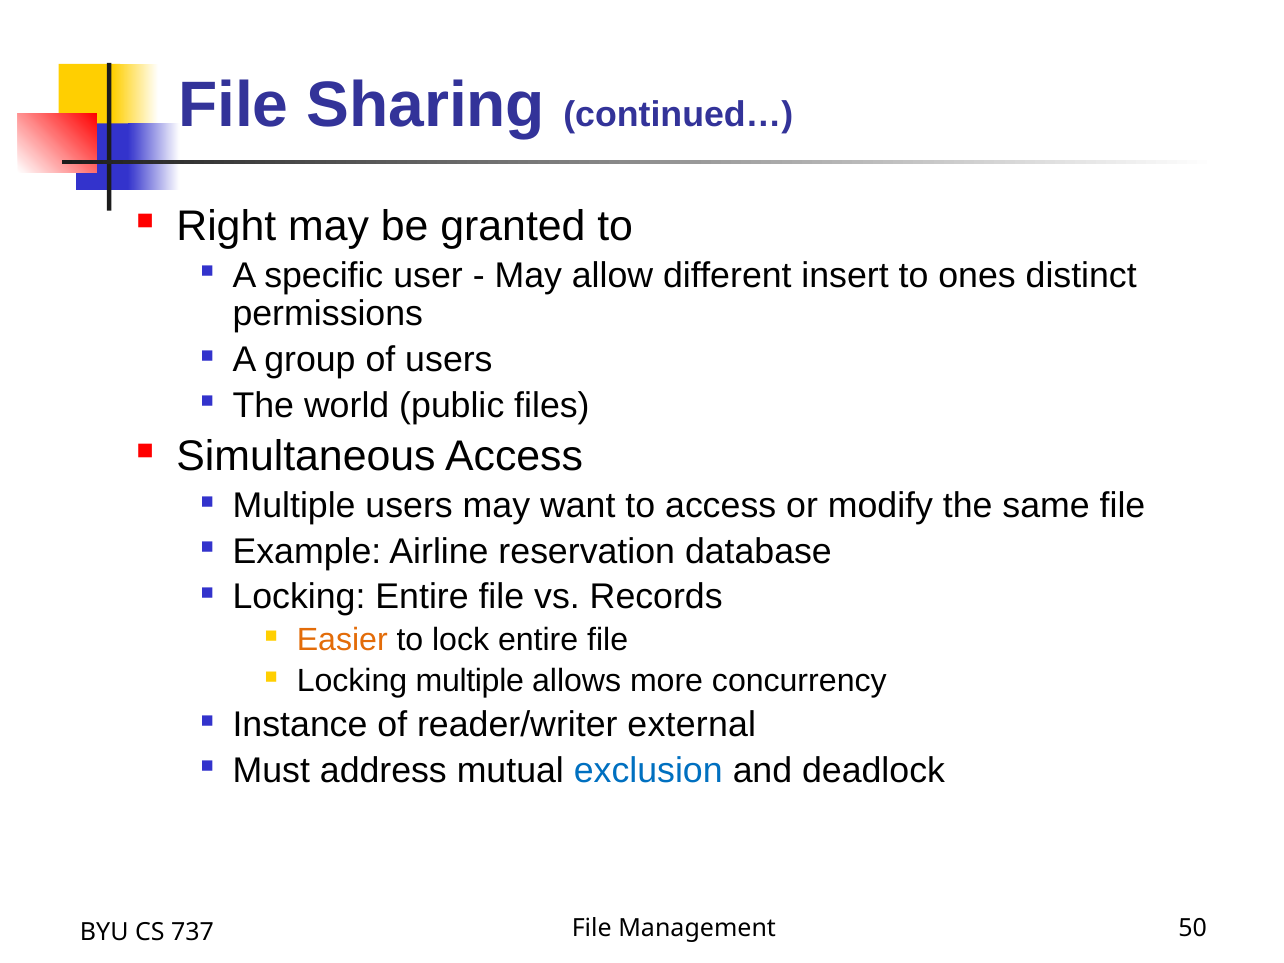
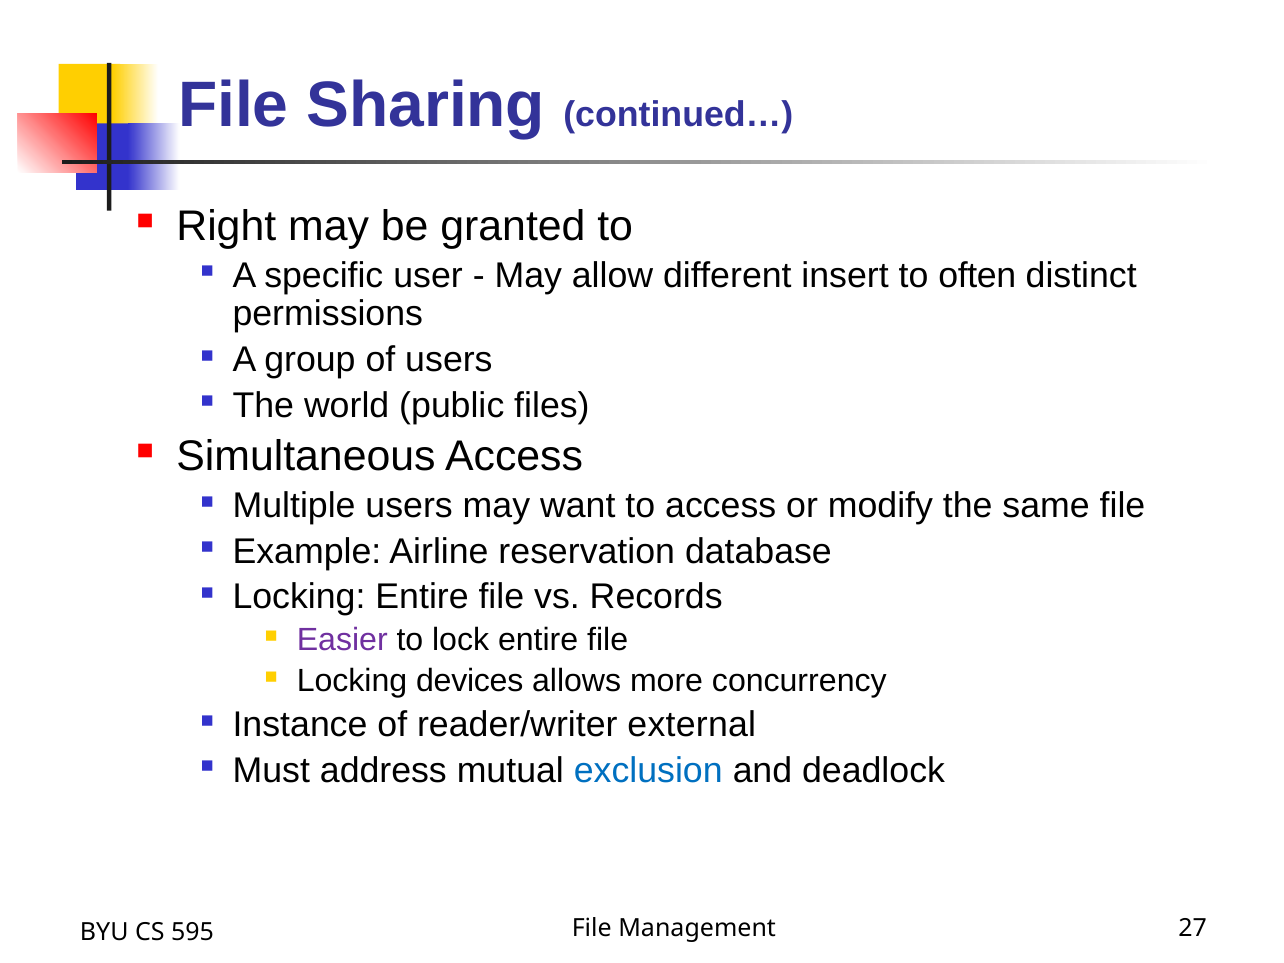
ones: ones -> often
Easier colour: orange -> purple
Locking multiple: multiple -> devices
50: 50 -> 27
737: 737 -> 595
